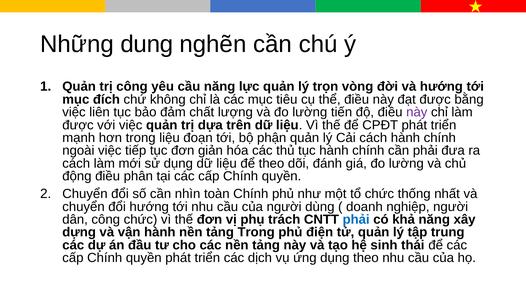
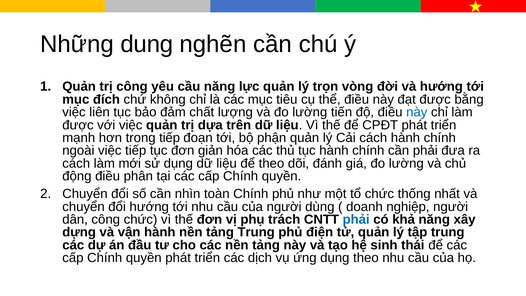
này at (417, 112) colour: purple -> blue
trong liệu: liệu -> tiếp
tảng Trong: Trong -> Trung
